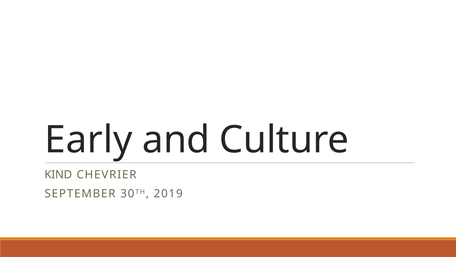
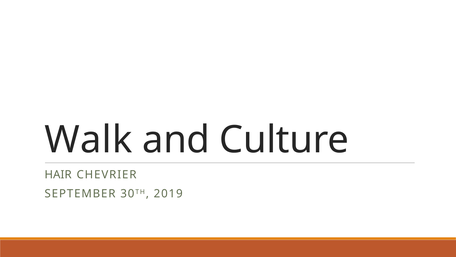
Early: Early -> Walk
KIND: KIND -> HAIR
